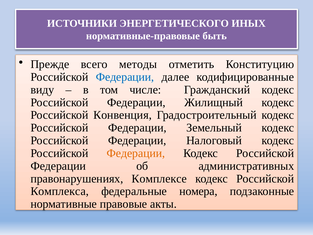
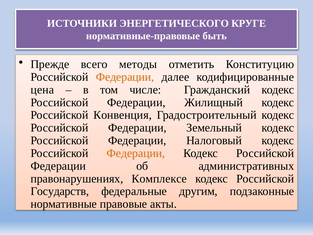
ИНЫХ: ИНЫХ -> КРУГЕ
Федерации at (125, 77) colour: blue -> orange
виду: виду -> цена
Комплекса: Комплекса -> Государств
номера: номера -> другим
